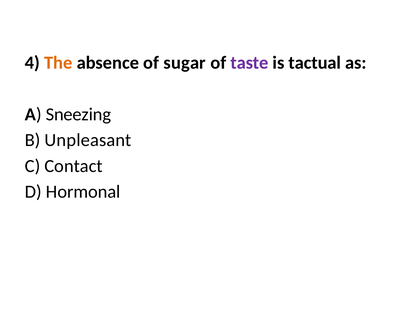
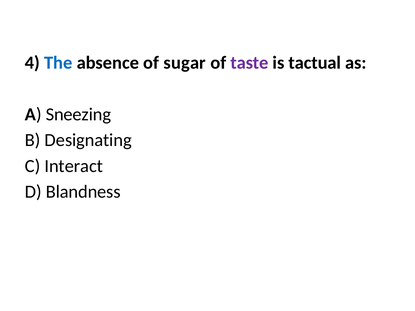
The colour: orange -> blue
Unpleasant: Unpleasant -> Designating
Contact: Contact -> Interact
Hormonal: Hormonal -> Blandness
